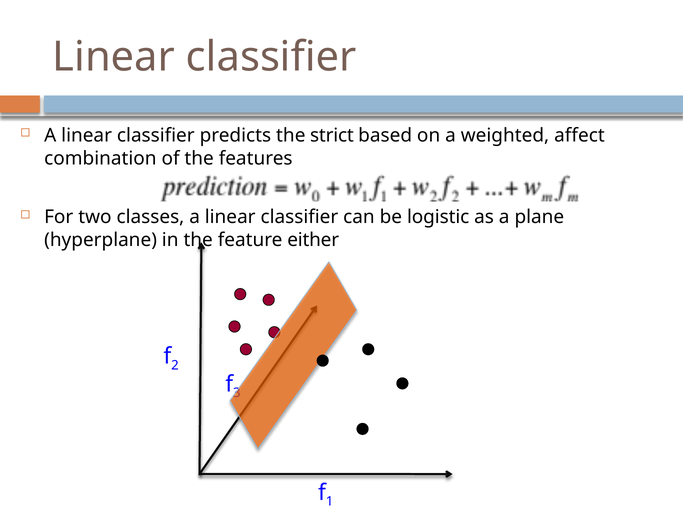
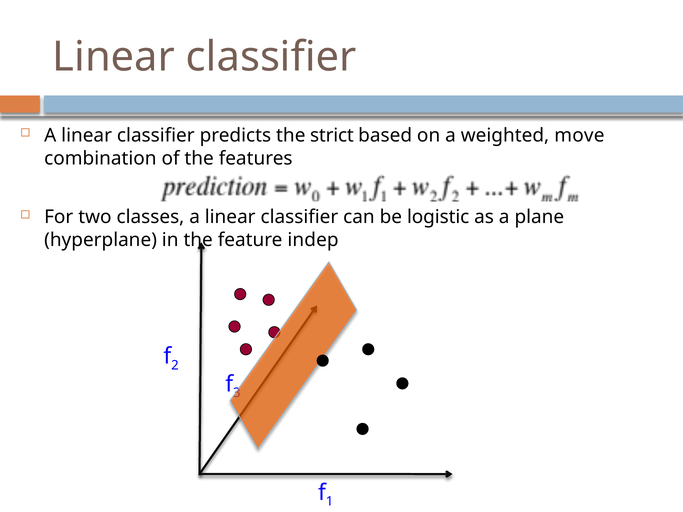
affect: affect -> move
either: either -> indep
